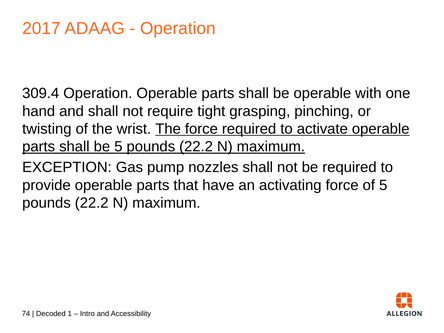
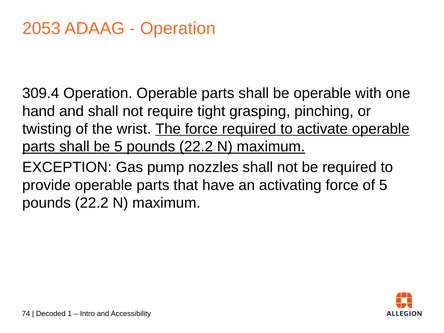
2017: 2017 -> 2053
